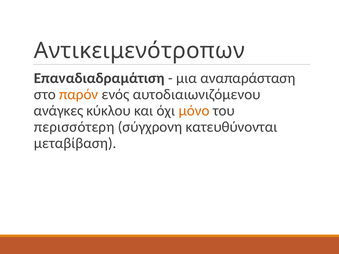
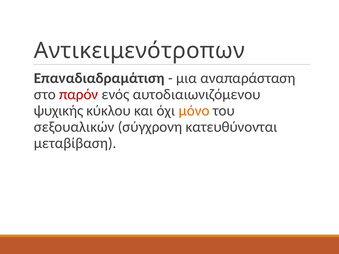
παρόν colour: orange -> red
ανάγκες: ανάγκες -> ψυχικής
περισσότερη: περισσότερη -> σεξουαλικών
